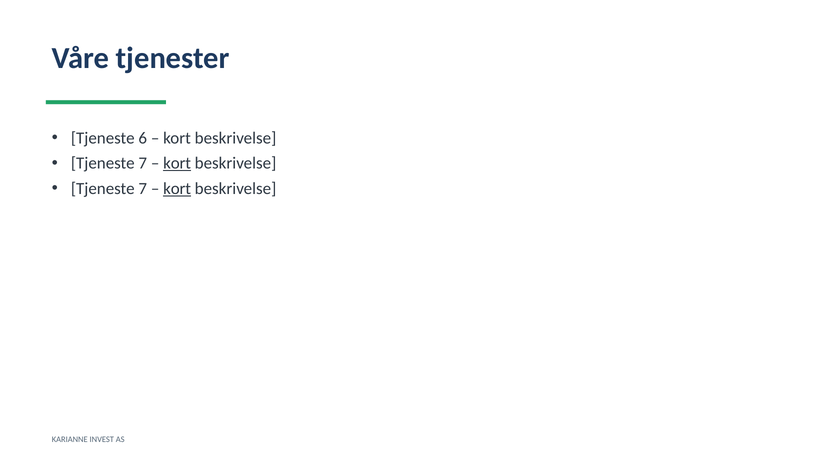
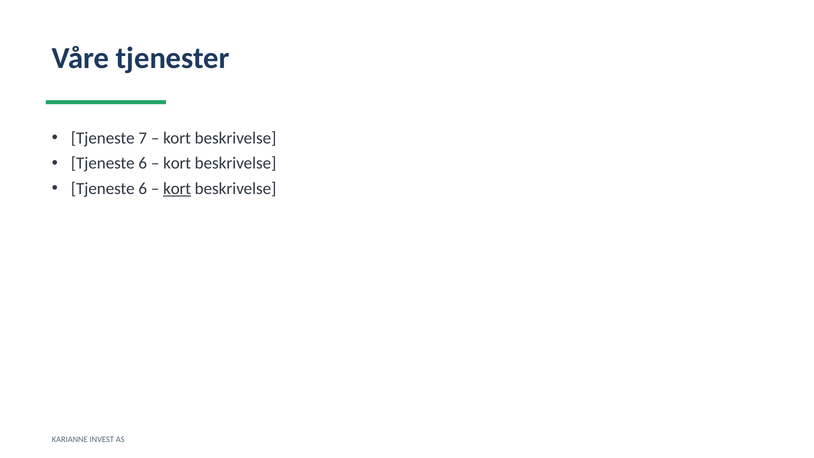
6: 6 -> 7
7 at (143, 163): 7 -> 6
kort at (177, 163) underline: present -> none
7 at (143, 189): 7 -> 6
